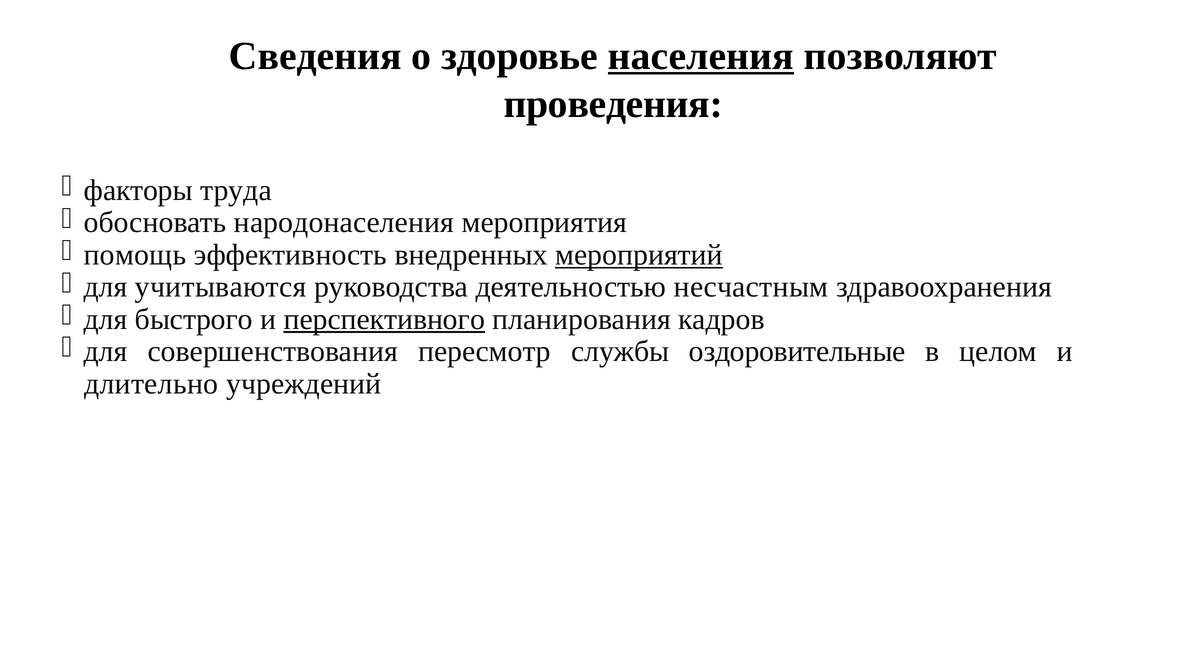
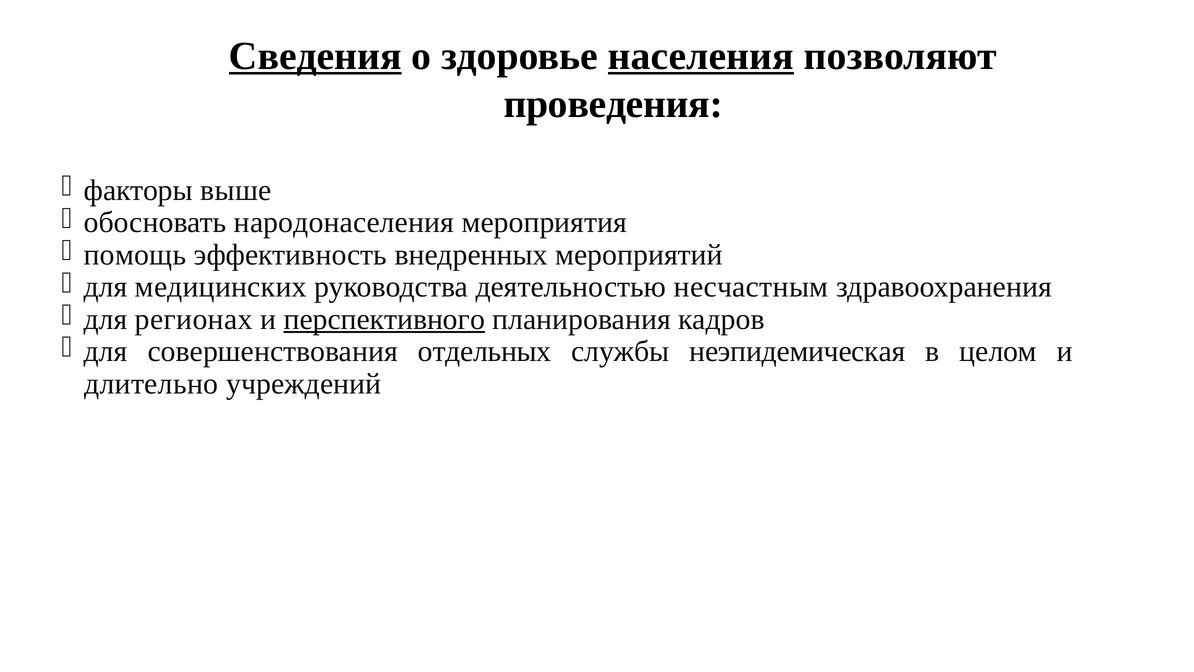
Сведения underline: none -> present
труда: труда -> выше
мероприятий underline: present -> none
учитываются: учитываются -> медицинских
быстрого: быстрого -> регионах
пересмотр: пересмотр -> отдельных
оздоровительные: оздоровительные -> неэпидемическая
